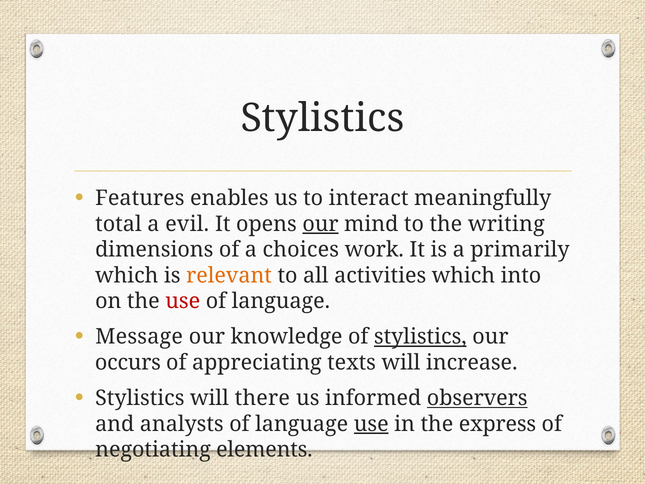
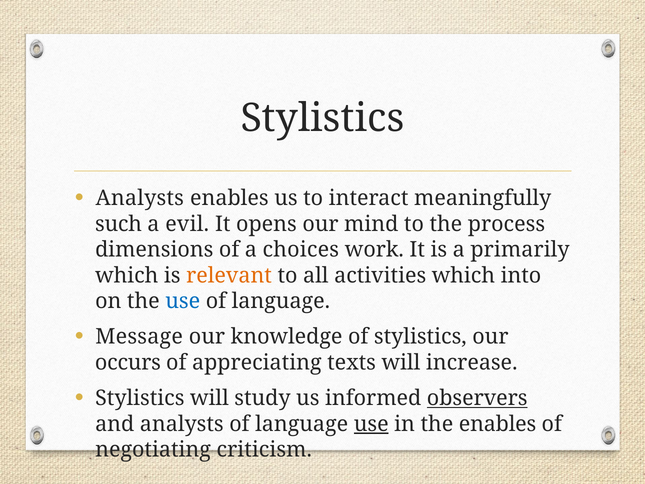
Features at (140, 198): Features -> Analysts
total: total -> such
our at (320, 224) underline: present -> none
writing: writing -> process
use at (183, 301) colour: red -> blue
stylistics at (420, 337) underline: present -> none
there: there -> study
the express: express -> enables
elements: elements -> criticism
